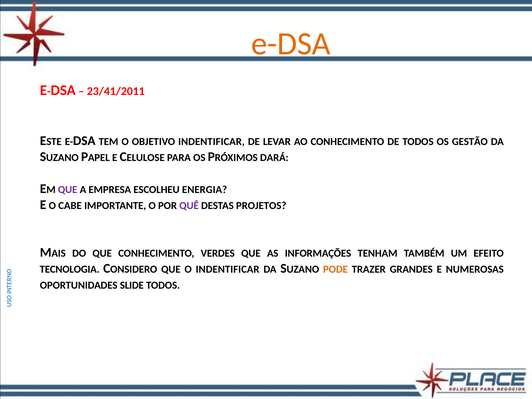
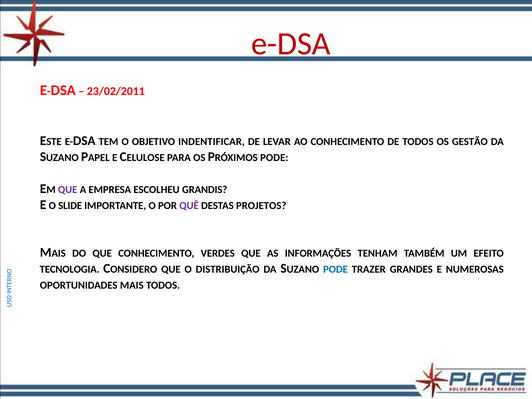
e-DSA colour: orange -> red
23/41/2011: 23/41/2011 -> 23/02/2011
DARÁ at (274, 158): DARÁ -> PODE
ENERGIA: ENERGIA -> GRANDIS
CABE: CABE -> SLIDE
O INDENTIFICAR: INDENTIFICAR -> DISTRIBUIÇÃO
PODE at (335, 269) colour: orange -> blue
SLIDE: SLIDE -> MAIS
